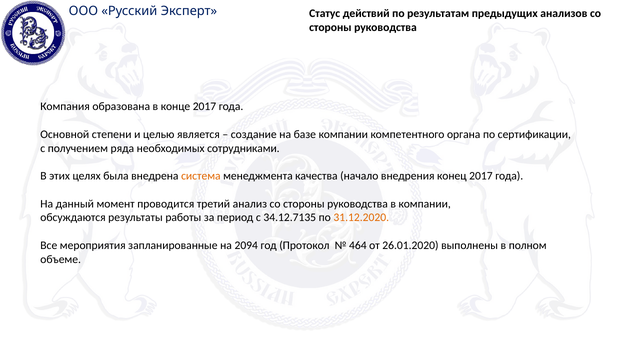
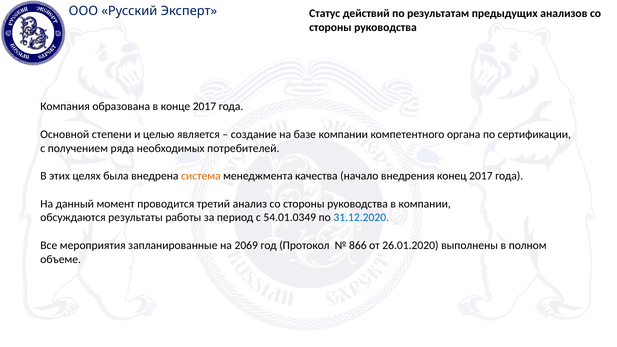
сотрудниками: сотрудниками -> потребителей
34.12.7135: 34.12.7135 -> 54.01.0349
31.12.2020 colour: orange -> blue
2094: 2094 -> 2069
464: 464 -> 866
